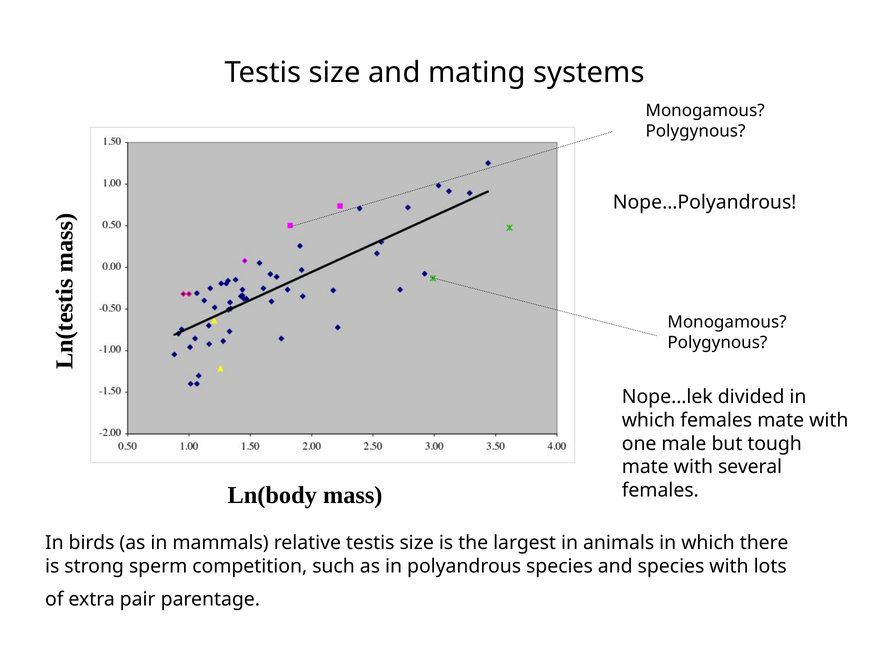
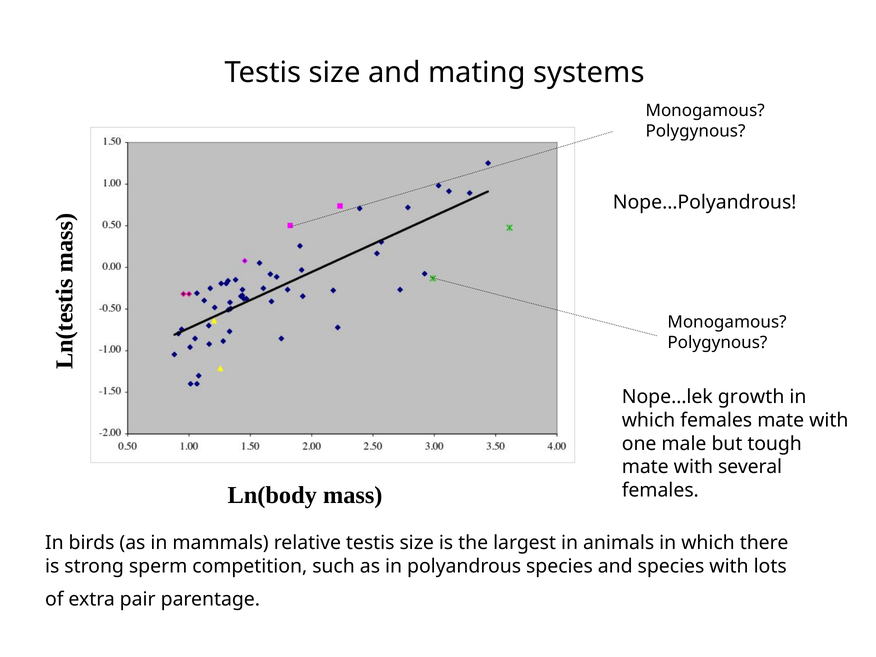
divided: divided -> growth
